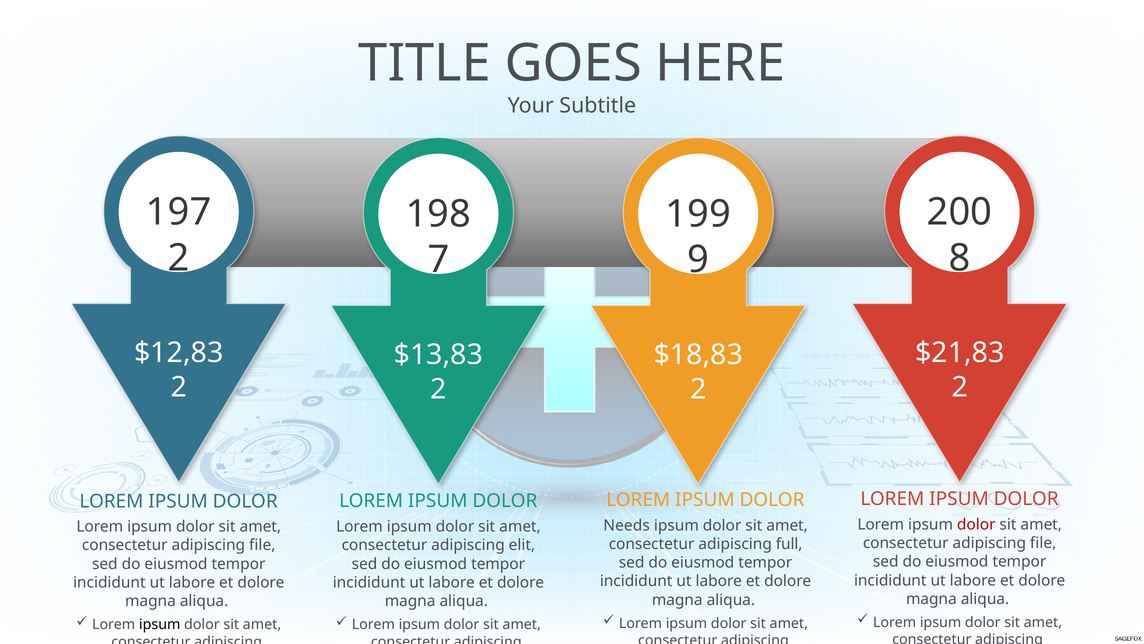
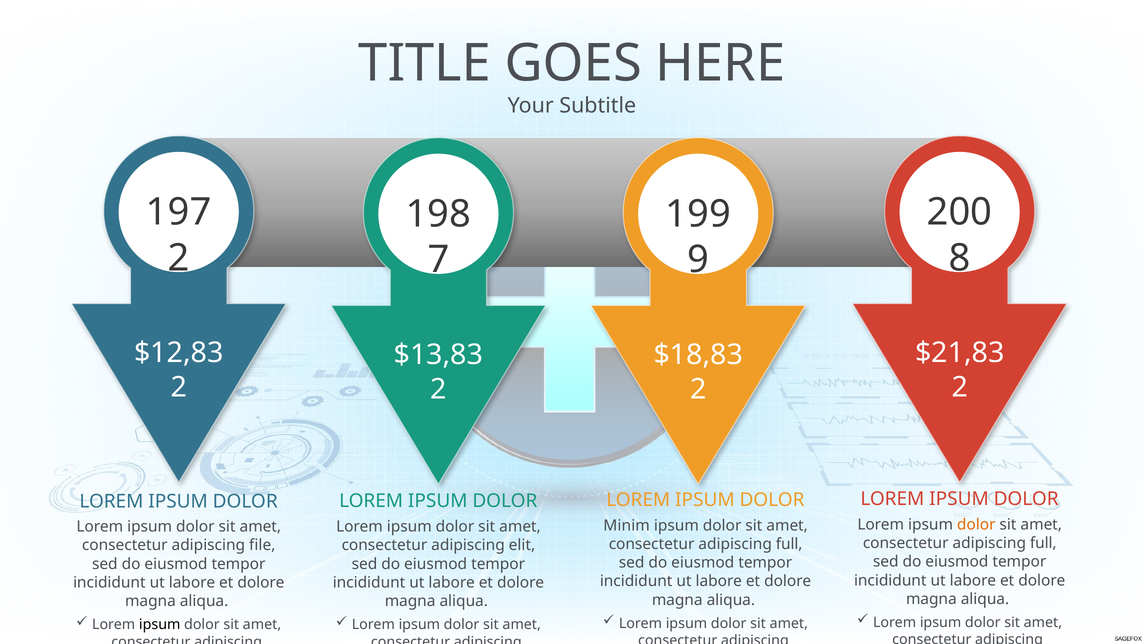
dolor at (976, 524) colour: red -> orange
Needs: Needs -> Minim
file at (1043, 543): file -> full
